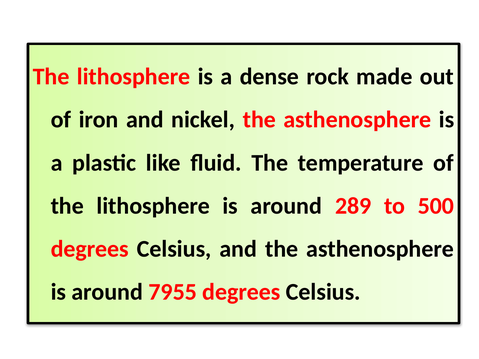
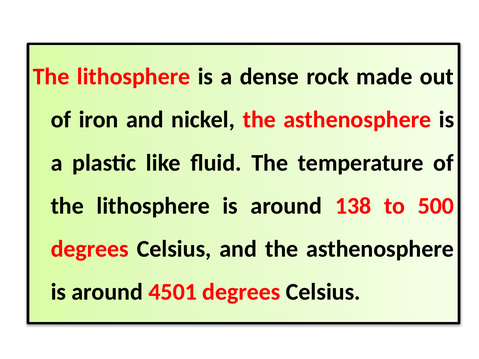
289: 289 -> 138
7955: 7955 -> 4501
